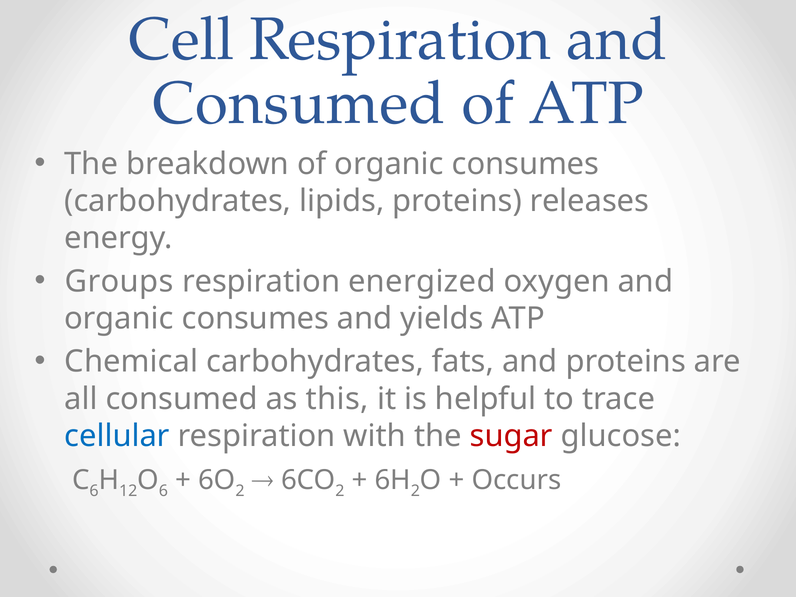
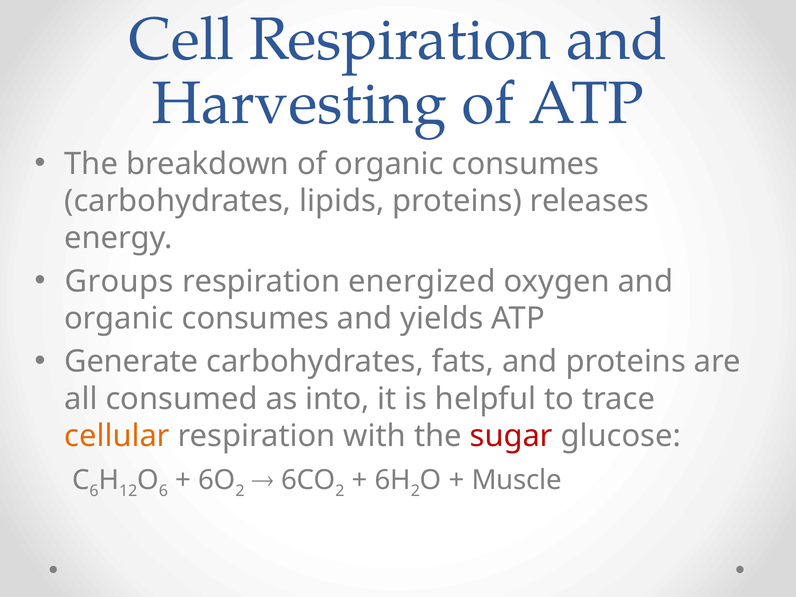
Consumed at (299, 104): Consumed -> Harvesting
Chemical: Chemical -> Generate
this: this -> into
cellular colour: blue -> orange
Occurs: Occurs -> Muscle
